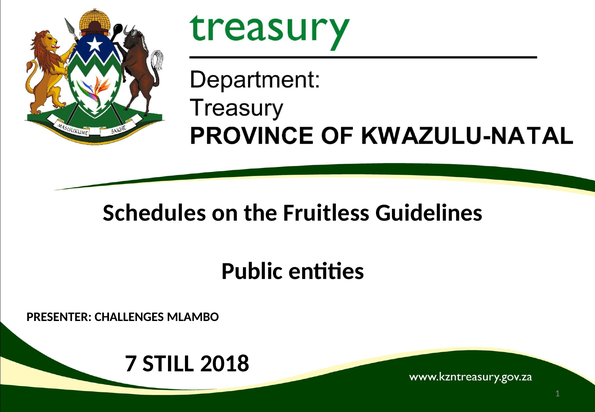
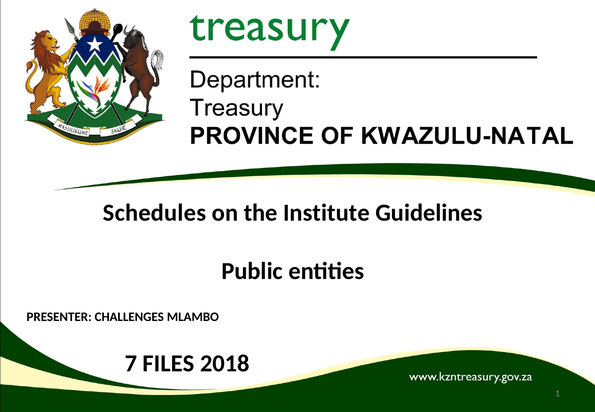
Fruitless: Fruitless -> Institute
STILL: STILL -> FILES
